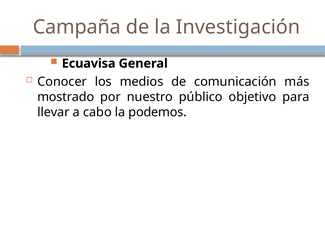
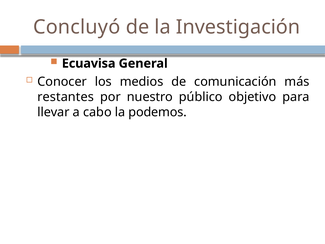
Campaña: Campaña -> Concluyó
mostrado: mostrado -> restantes
